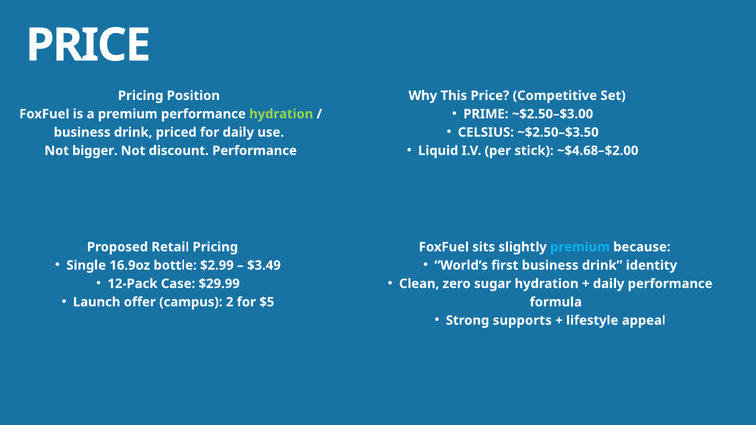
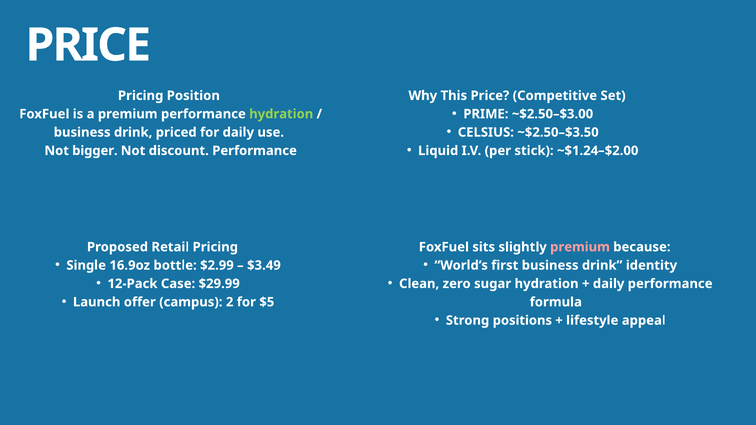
~$4.68–$2.00: ~$4.68–$2.00 -> ~$1.24–$2.00
premium at (580, 247) colour: light blue -> pink
supports: supports -> positions
